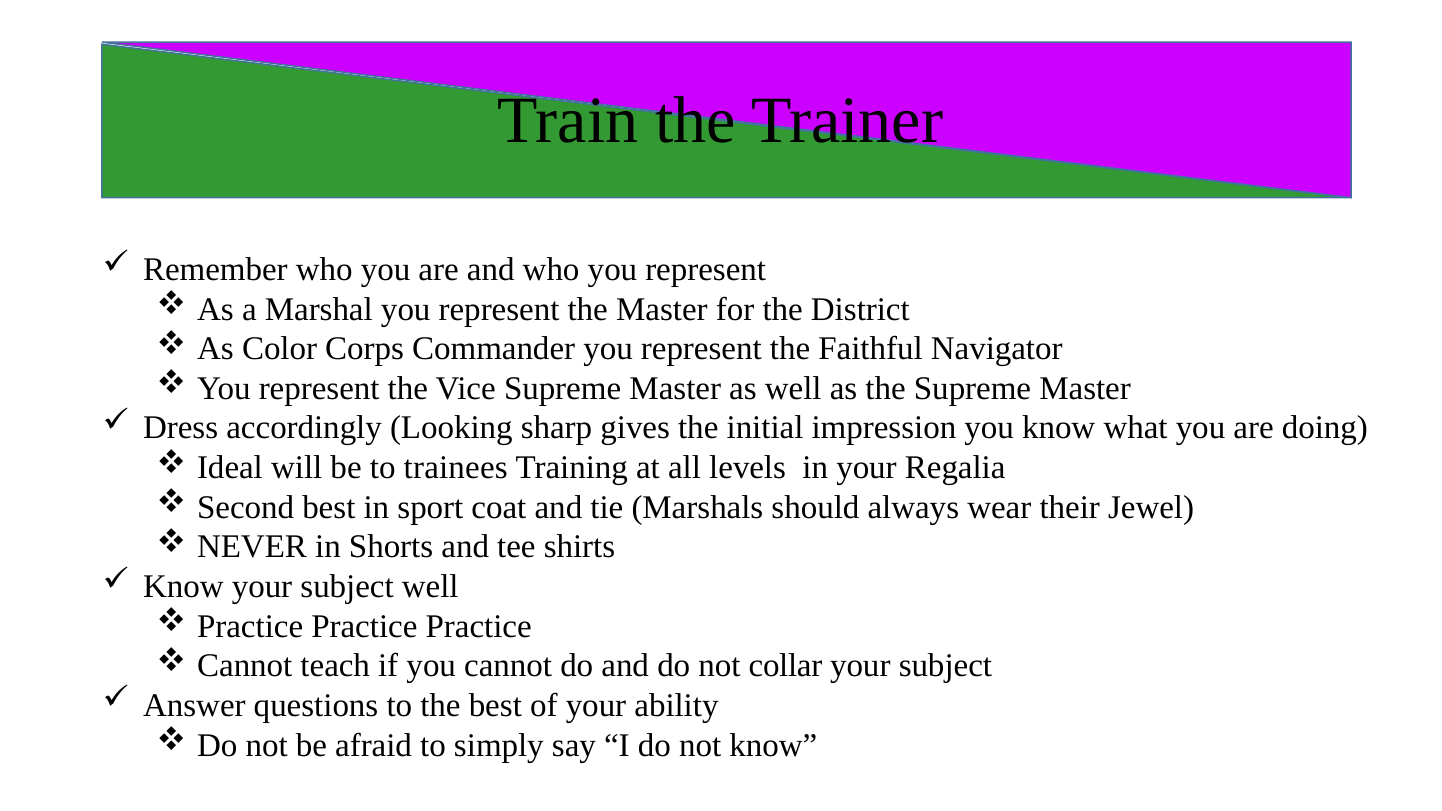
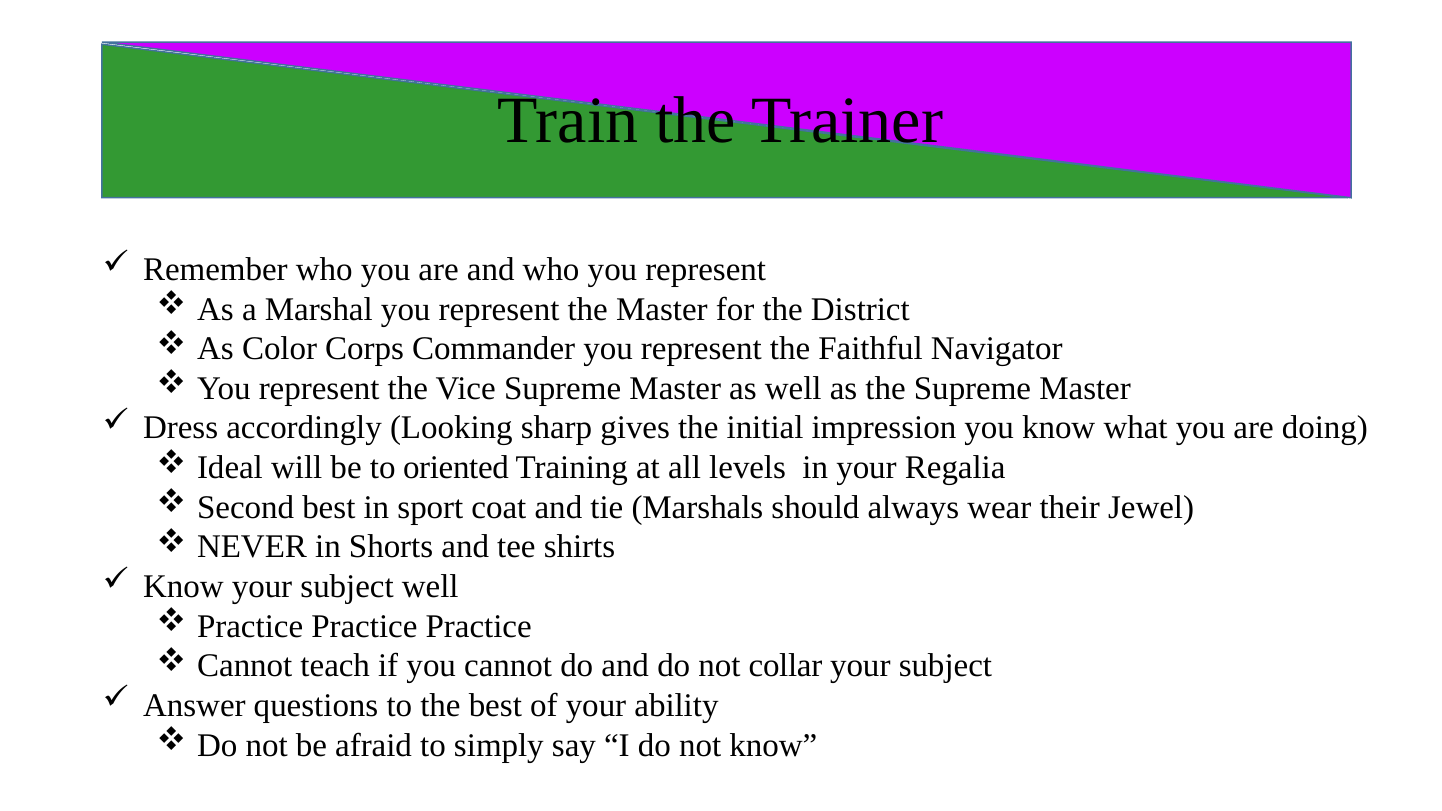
trainees: trainees -> oriented
